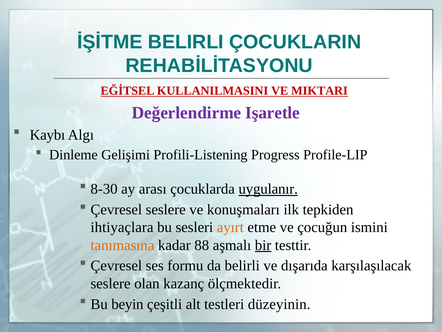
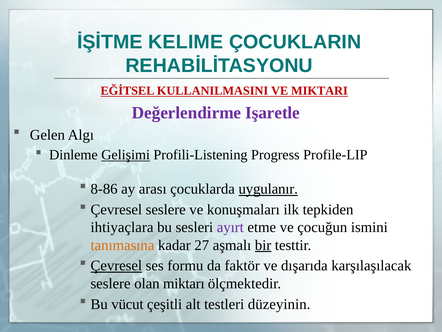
İŞİTME BELIRLI: BELIRLI -> KELIME
Kaybı: Kaybı -> Gelen
Gelişimi underline: none -> present
8-30: 8-30 -> 8-86
ayırt colour: orange -> purple
88: 88 -> 27
Çevresel at (116, 265) underline: none -> present
da belirli: belirli -> faktör
kazanç: kazanç -> miktarı
beyin: beyin -> vücut
